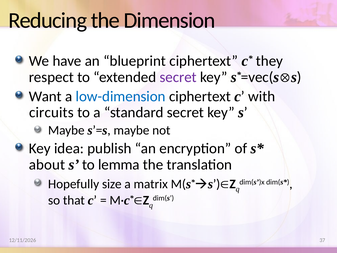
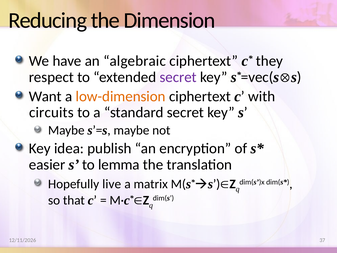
blueprint: blueprint -> algebraic
low-dimension colour: blue -> orange
about: about -> easier
size: size -> live
